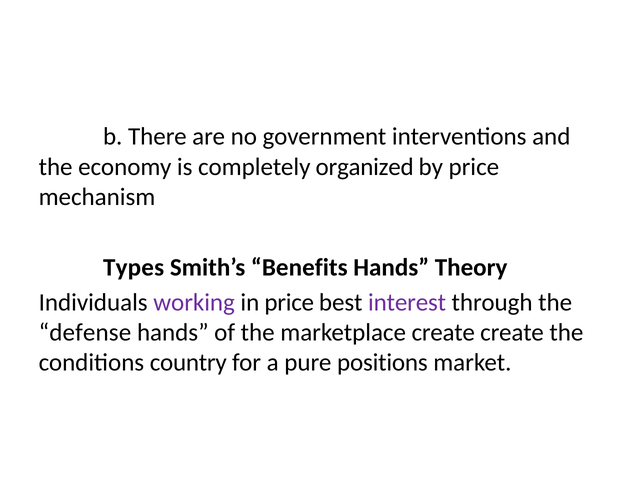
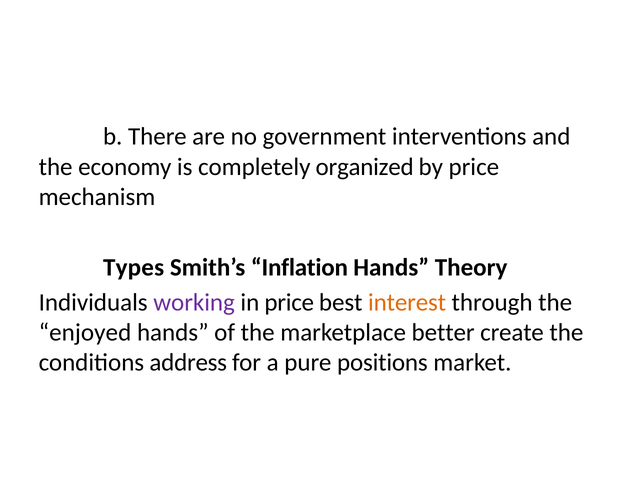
Benefits: Benefits -> Inflation
interest colour: purple -> orange
defense: defense -> enjoyed
marketplace create: create -> better
country: country -> address
